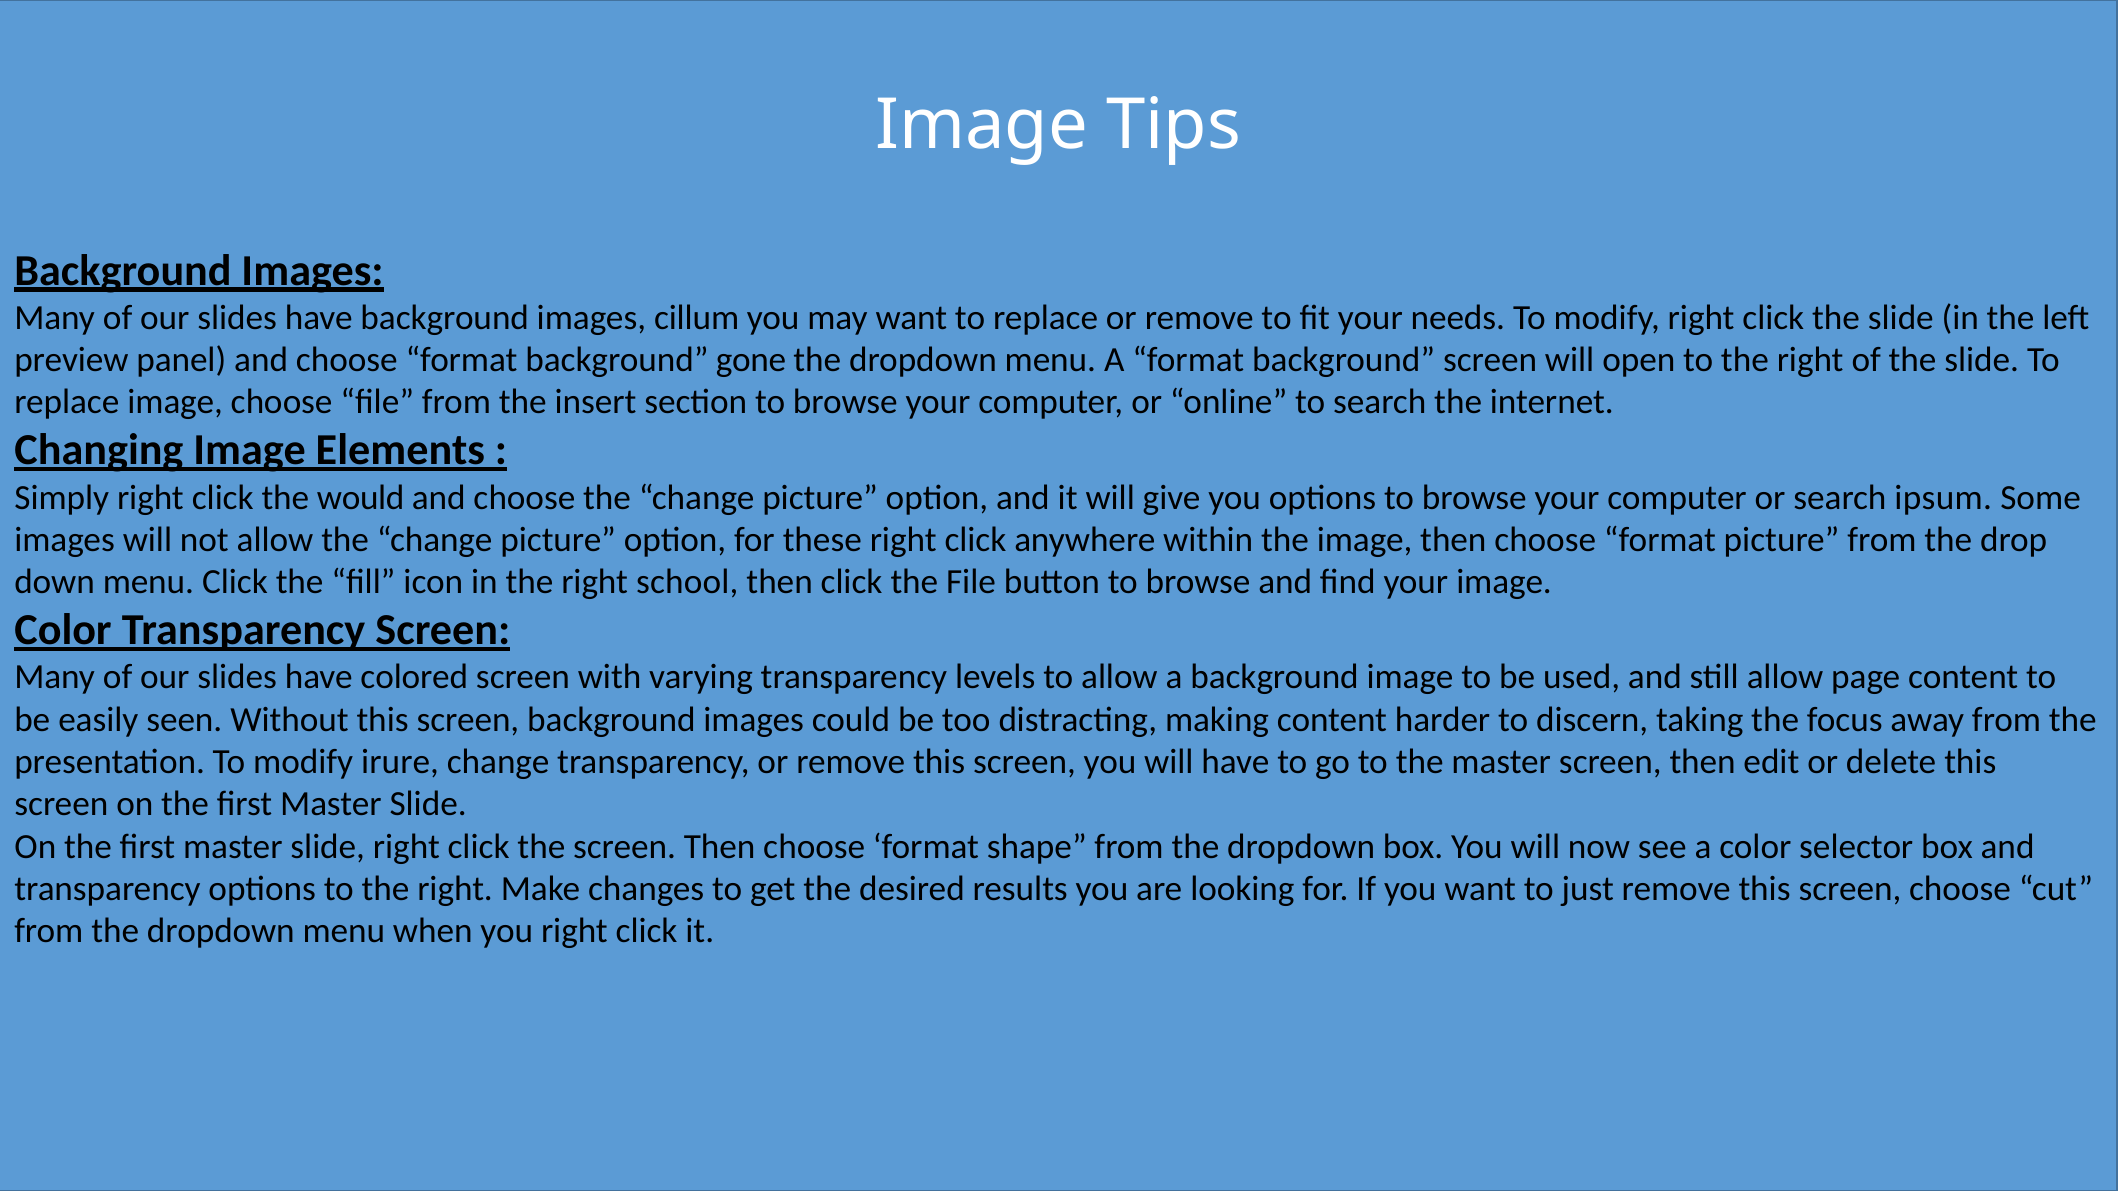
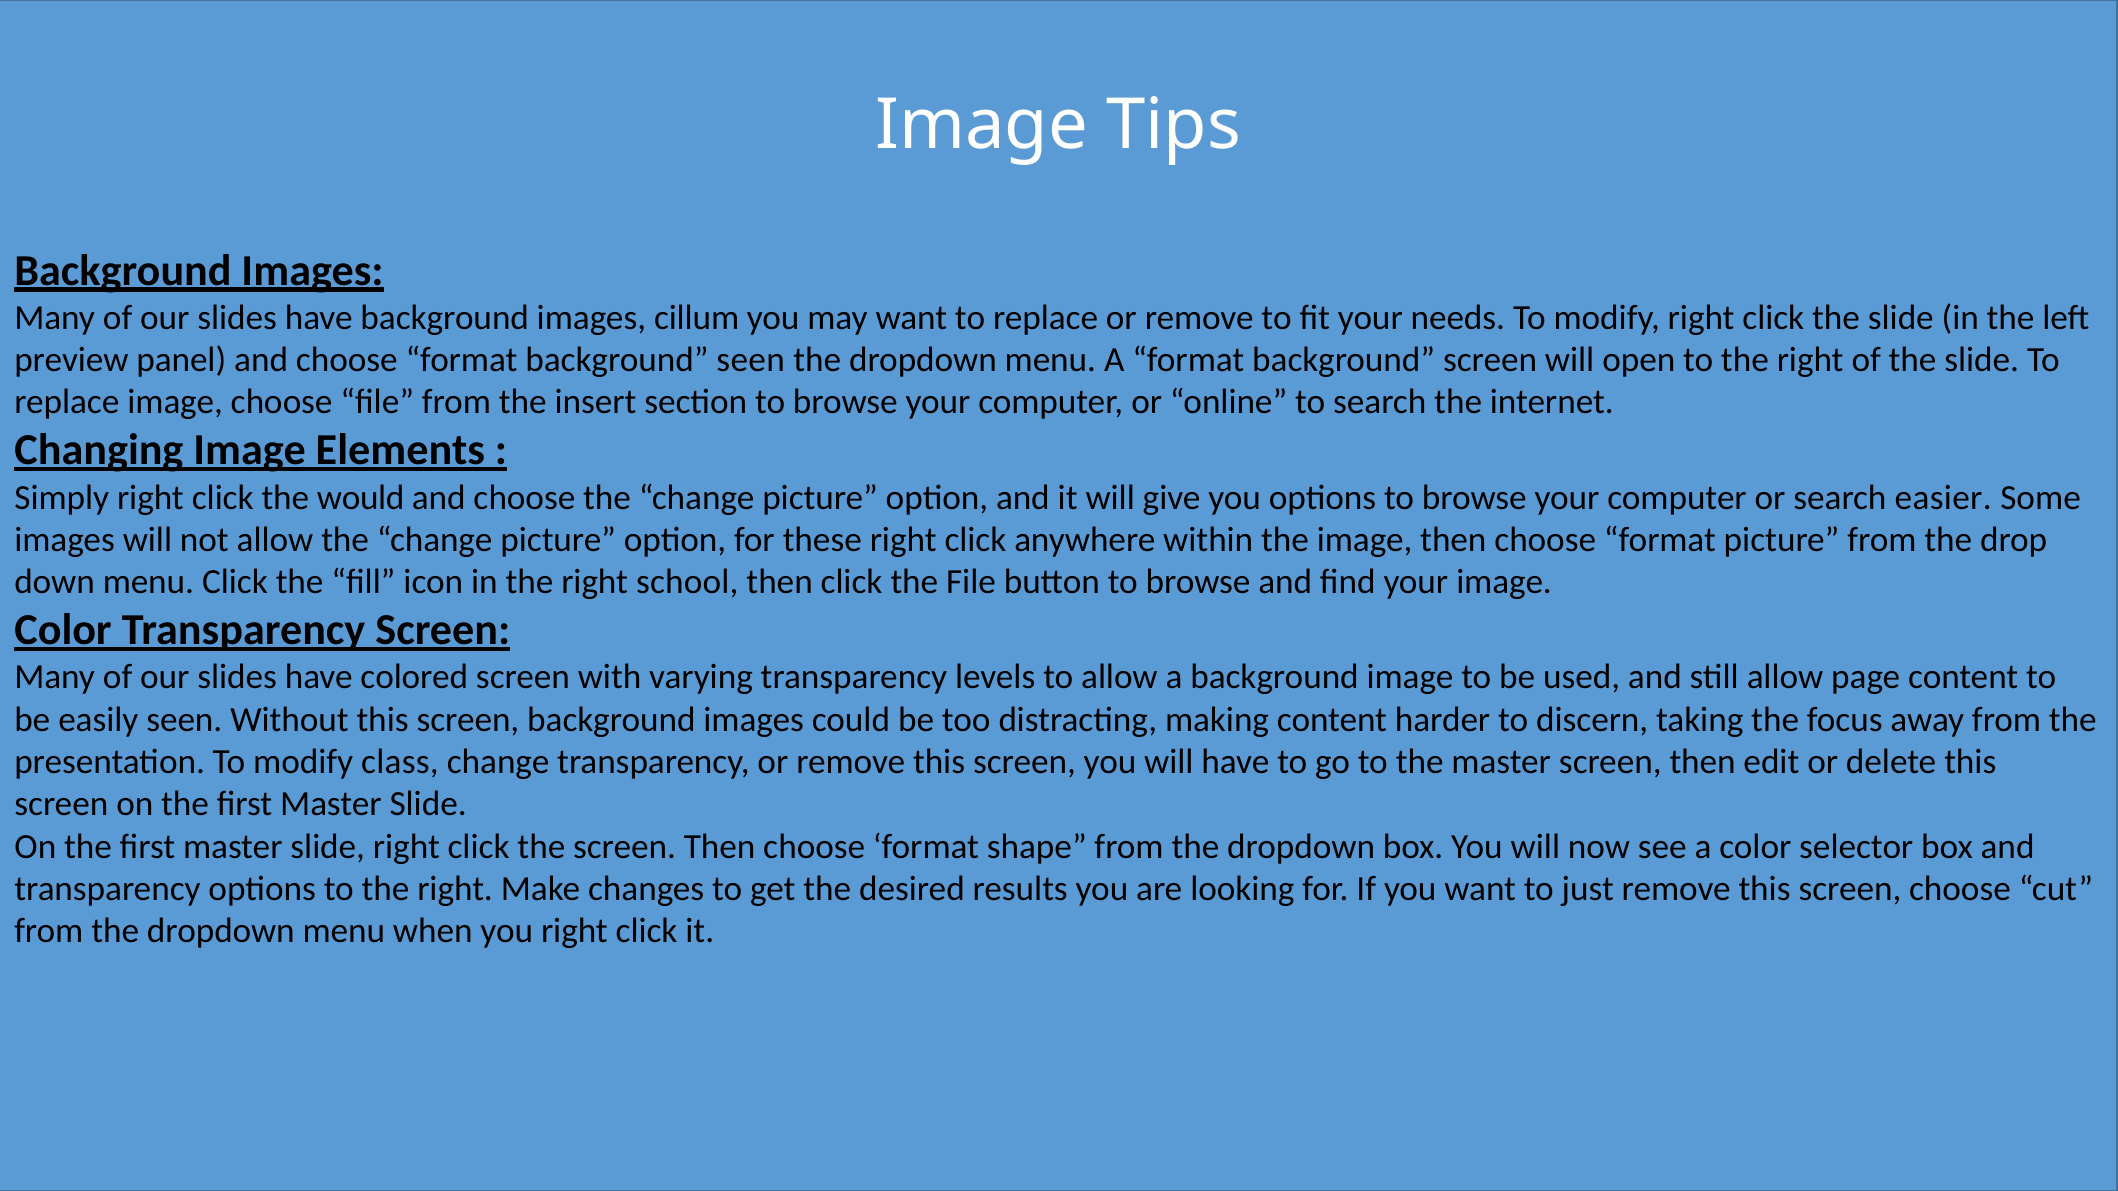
background gone: gone -> seen
ipsum: ipsum -> easier
irure: irure -> class
